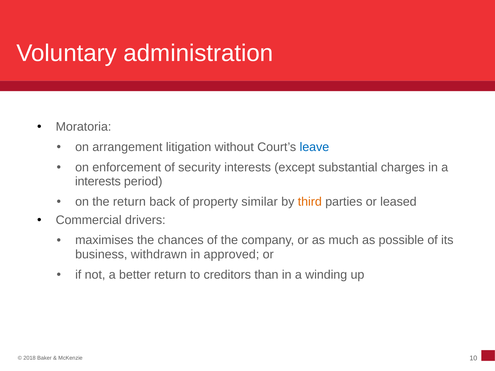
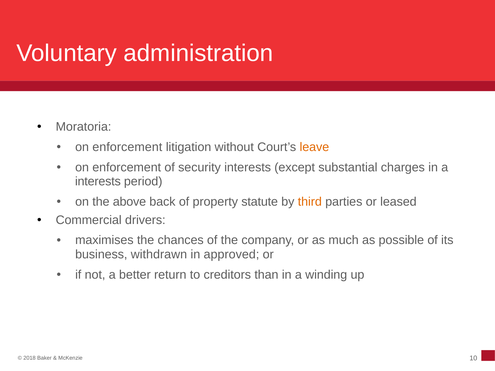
arrangement at (127, 147): arrangement -> enforcement
leave colour: blue -> orange
the return: return -> above
similar: similar -> statute
